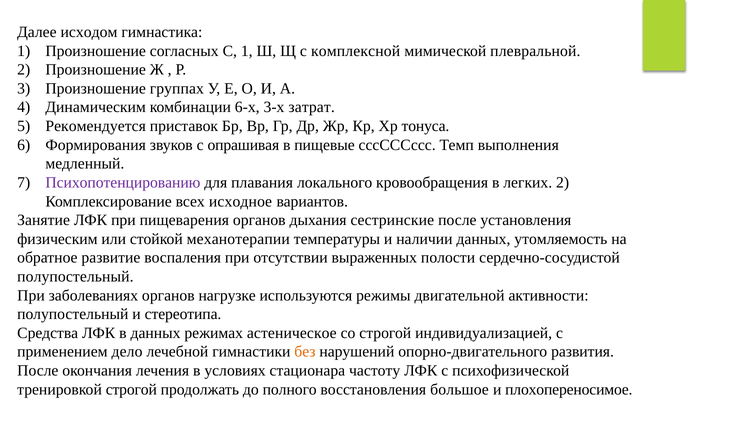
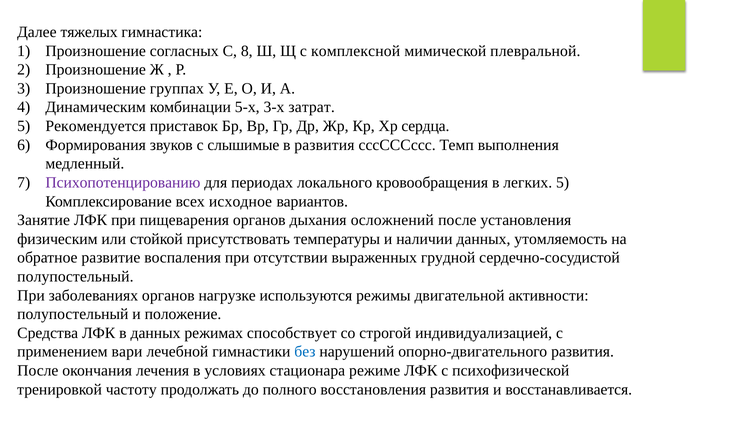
исходом: исходом -> тяжелых
С 1: 1 -> 8
6-х: 6-х -> 5-х
тонуса: тонуса -> сердца
опрашивая: опрашивая -> слышимые
в пищевые: пищевые -> развития
плавания: плавания -> периодах
легких 2: 2 -> 5
сестринские: сестринские -> осложнений
механотерапии: механотерапии -> присутствовать
полости: полости -> грудной
стереотипа: стереотипа -> положение
астеническое: астеническое -> способствует
дело: дело -> вари
без colour: orange -> blue
частоту: частоту -> режиме
тренировкой строгой: строгой -> частоту
восстановления большое: большое -> развития
плохопереносимое: плохопереносимое -> восстанавливается
